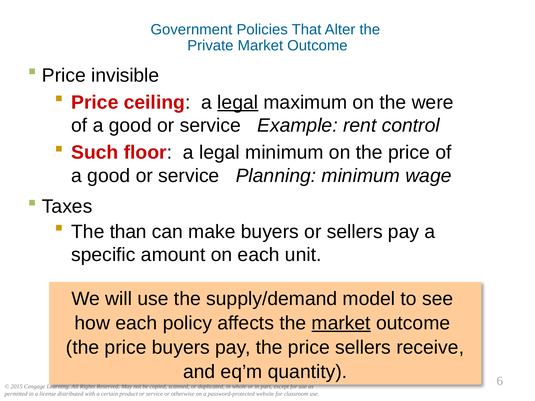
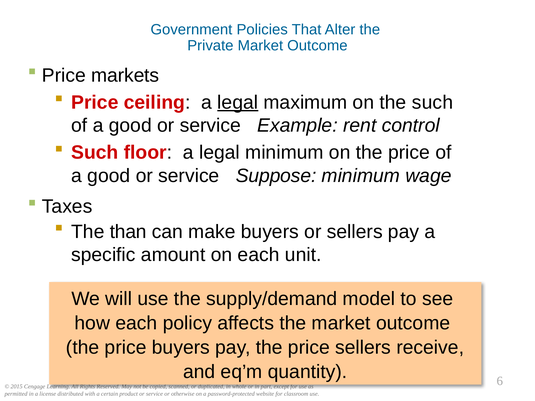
invisible: invisible -> markets
the were: were -> such
Planning: Planning -> Suppose
market at (341, 323) underline: present -> none
